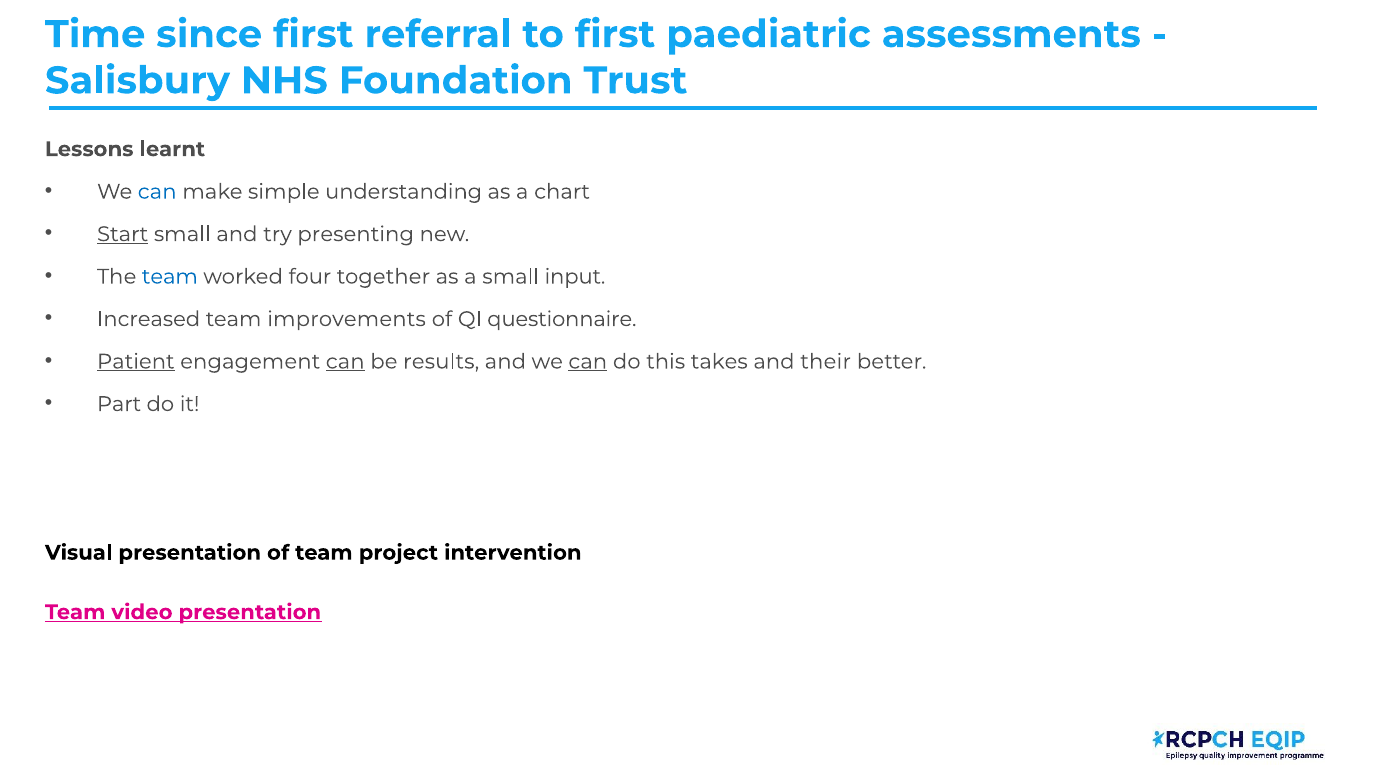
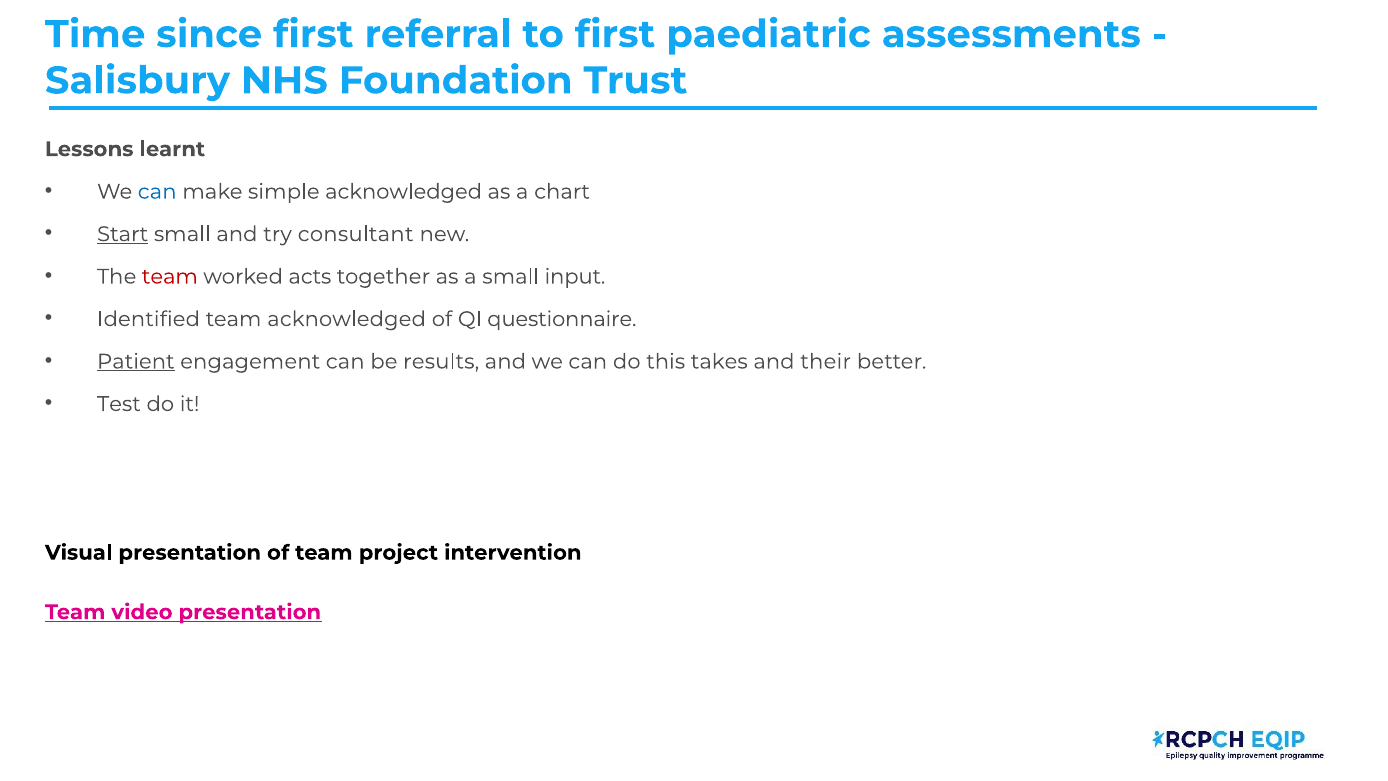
simple understanding: understanding -> acknowledged
presenting: presenting -> consultant
team at (170, 277) colour: blue -> red
four: four -> acts
Increased: Increased -> Identified
team improvements: improvements -> acknowledged
can at (345, 361) underline: present -> none
can at (588, 361) underline: present -> none
Part: Part -> Test
